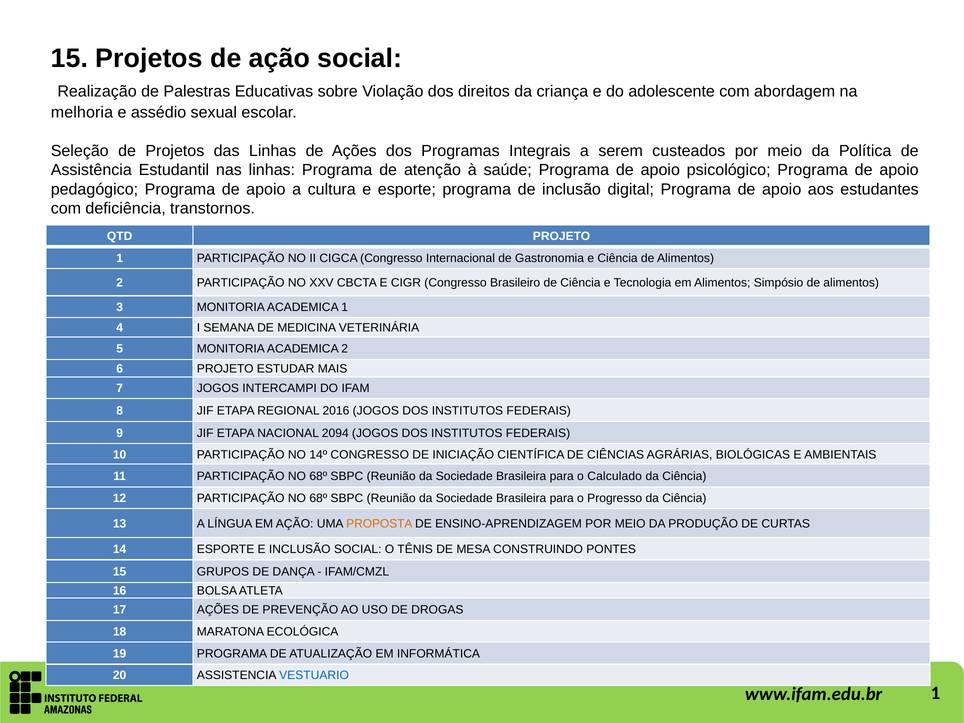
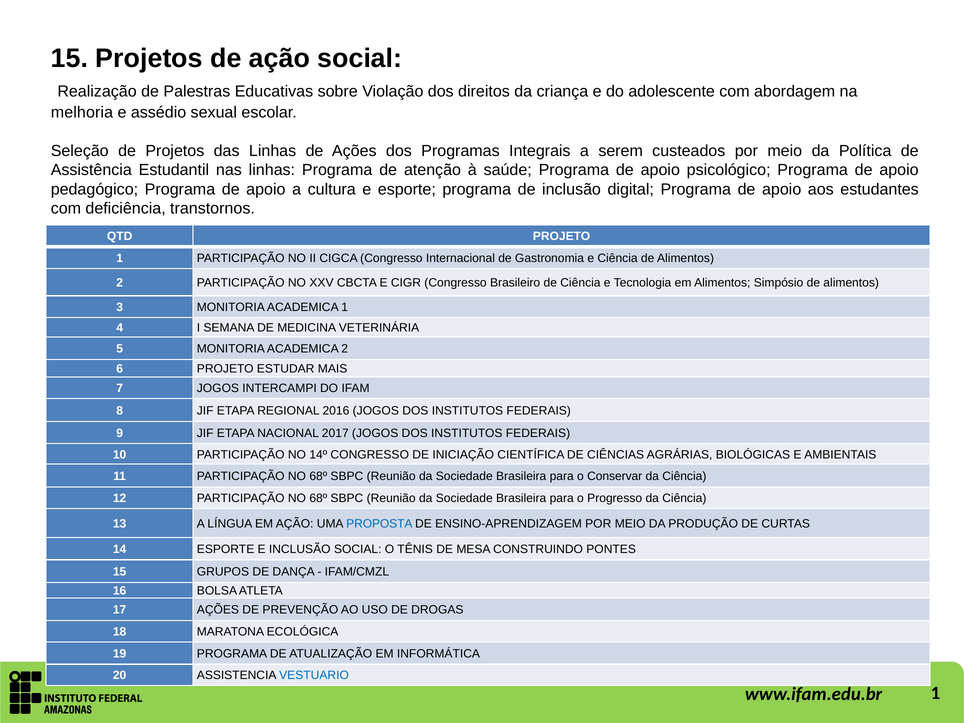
2094: 2094 -> 2017
Calculado: Calculado -> Conservar
PROPOSTA colour: orange -> blue
